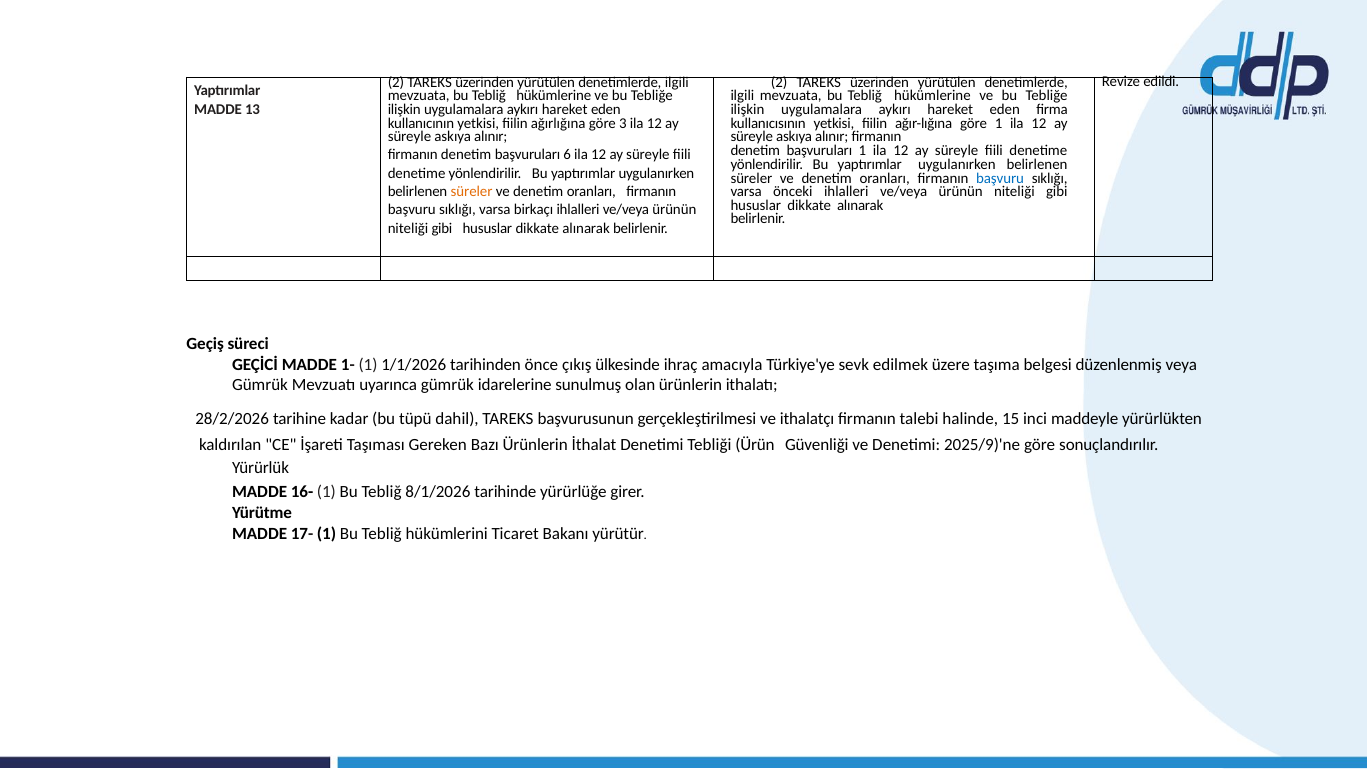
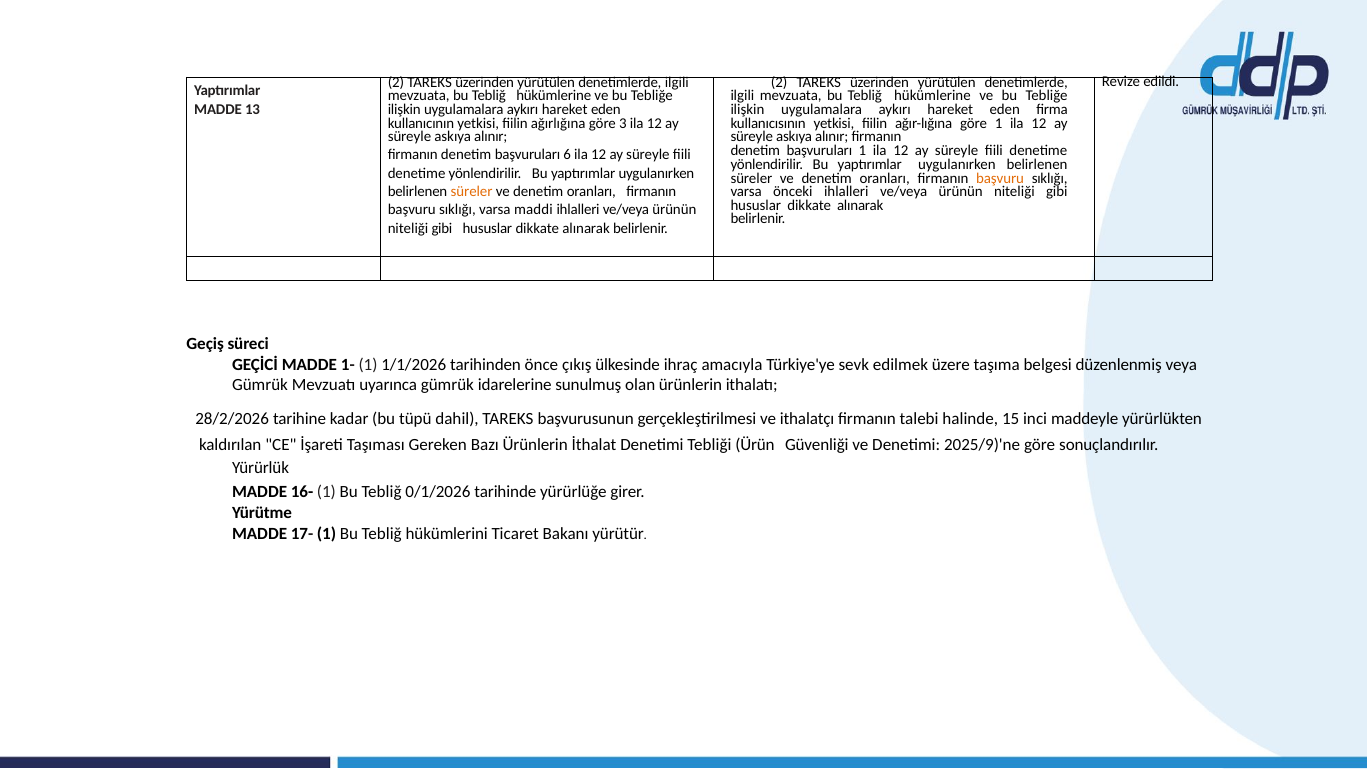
başvuru at (1000, 178) colour: blue -> orange
birkaçı: birkaçı -> maddi
8/1/2026: 8/1/2026 -> 0/1/2026
